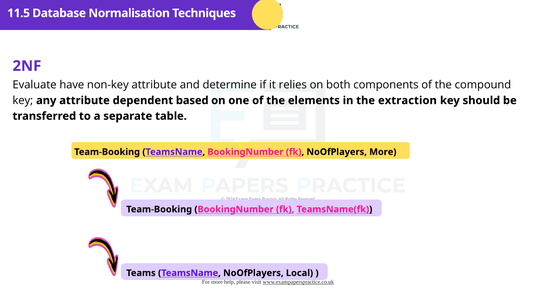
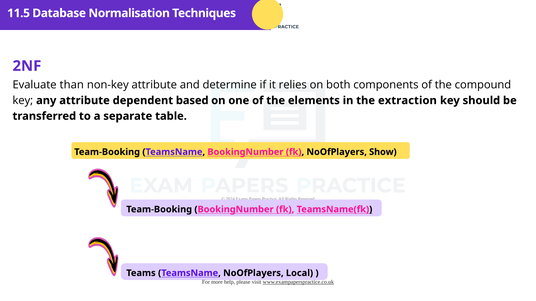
have: have -> than
NoOfPlayers More: More -> Show
